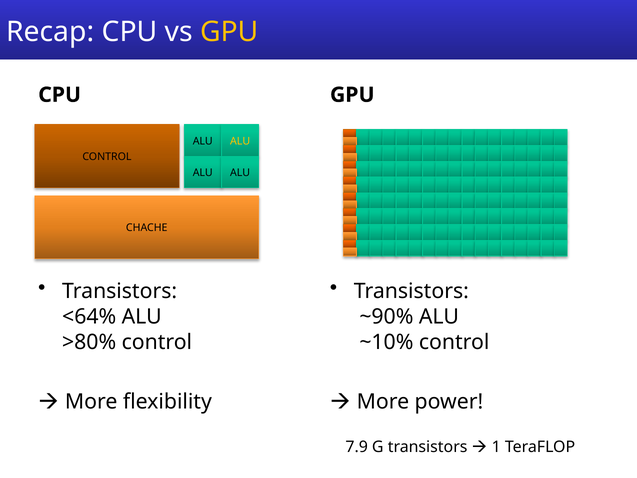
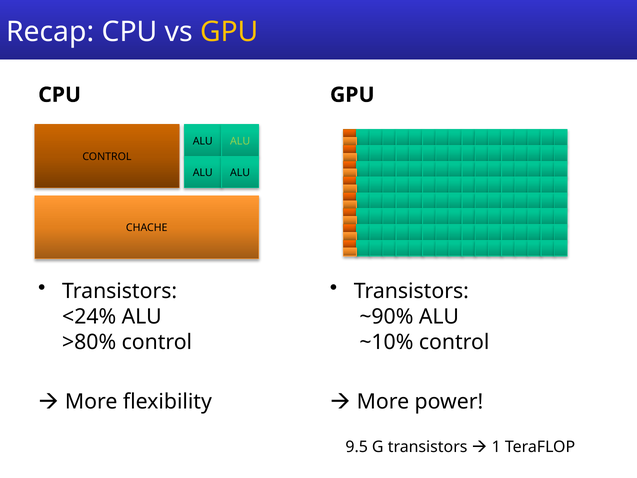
ALU at (240, 141) colour: yellow -> light green
<64%: <64% -> <24%
7.9: 7.9 -> 9.5
